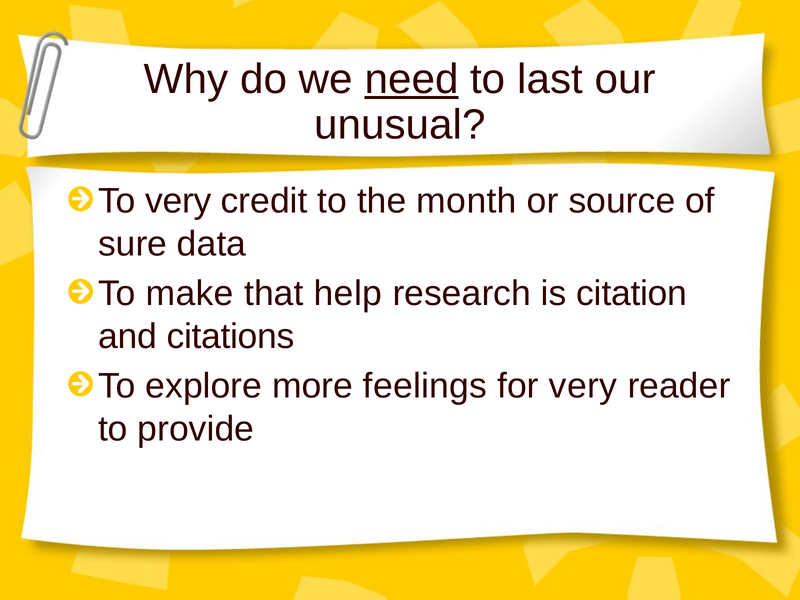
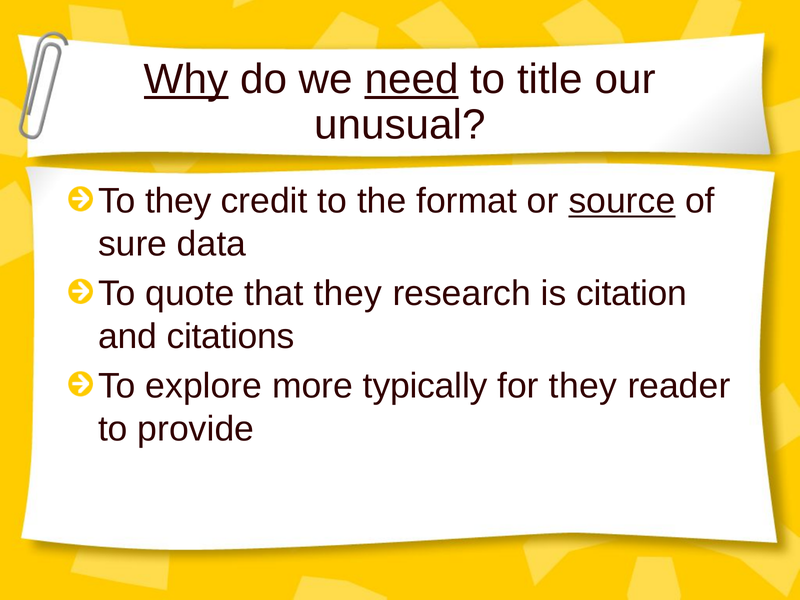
Why underline: none -> present
last: last -> title
To very: very -> they
month: month -> format
source underline: none -> present
make: make -> quote
that help: help -> they
feelings: feelings -> typically
for very: very -> they
